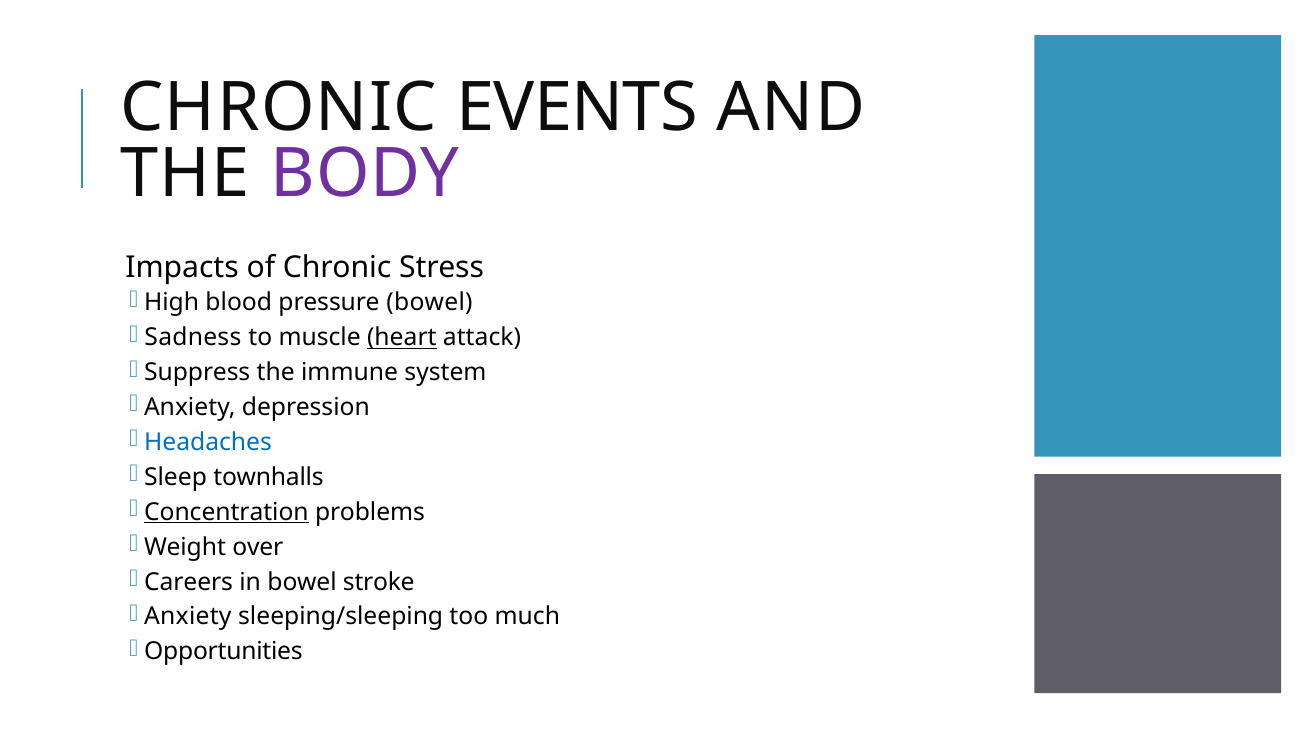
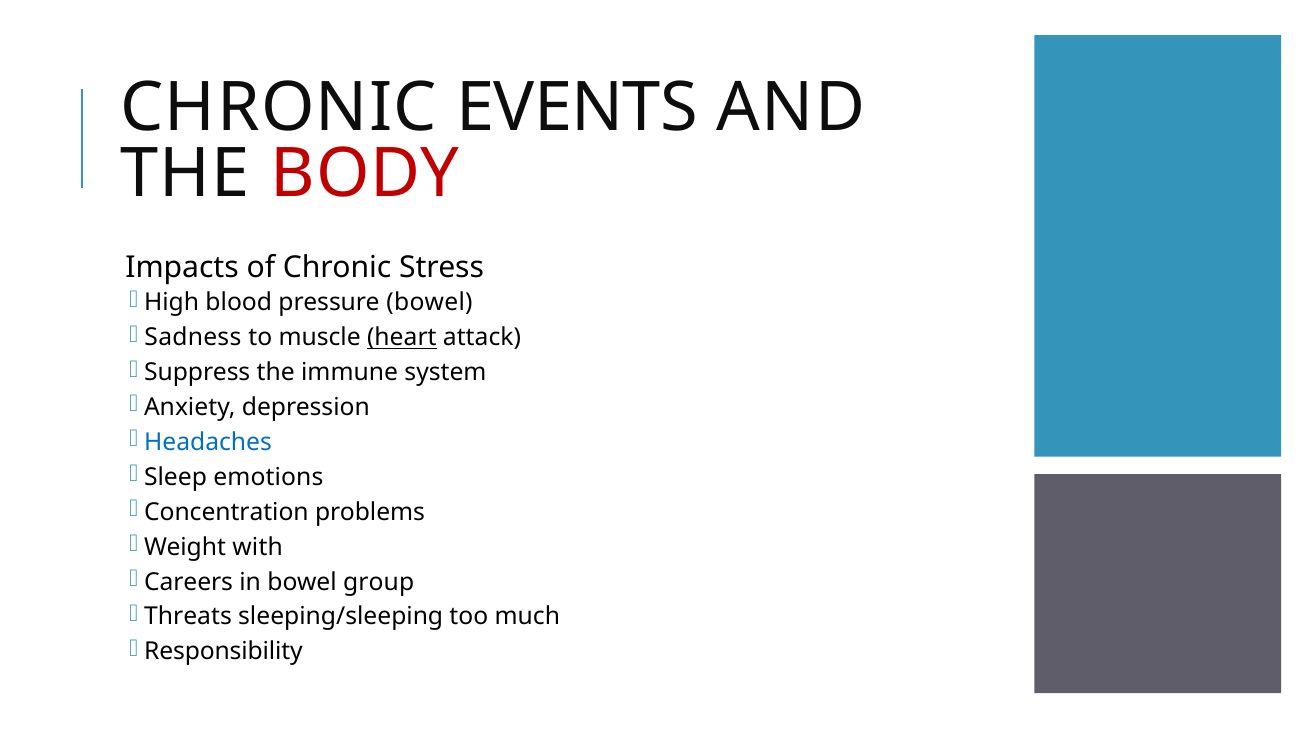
BODY colour: purple -> red
townhalls: townhalls -> emotions
Concentration underline: present -> none
over: over -> with
stroke: stroke -> group
Anxiety at (188, 617): Anxiety -> Threats
Opportunities: Opportunities -> Responsibility
